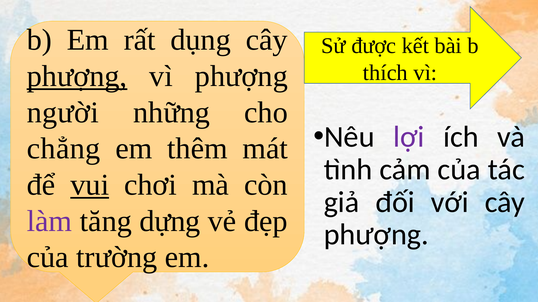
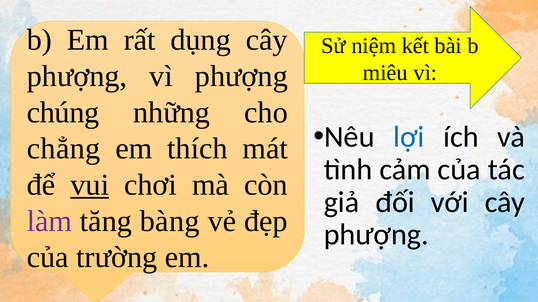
được: được -> niệm
phượng at (77, 76) underline: present -> none
thích: thích -> miêu
người: người -> chúng
lợi colour: purple -> blue
thêm: thêm -> thích
dựng: dựng -> bàng
